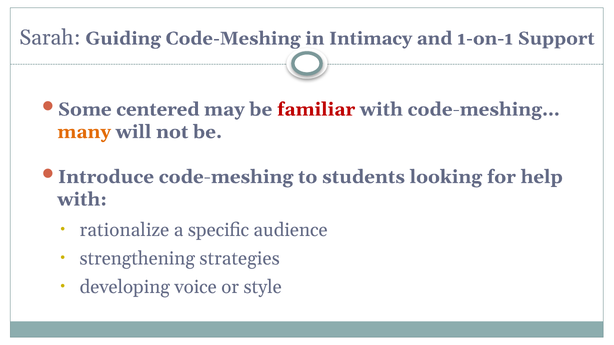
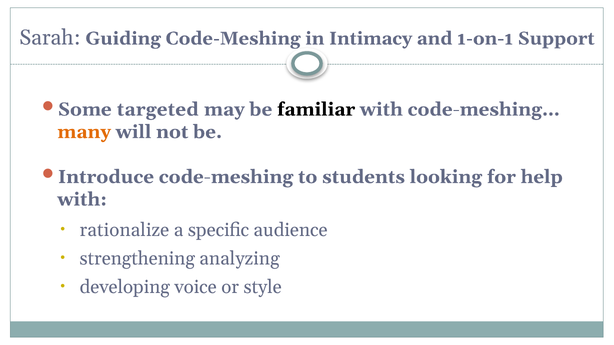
centered: centered -> targeted
familiar colour: red -> black
strategies: strategies -> analyzing
